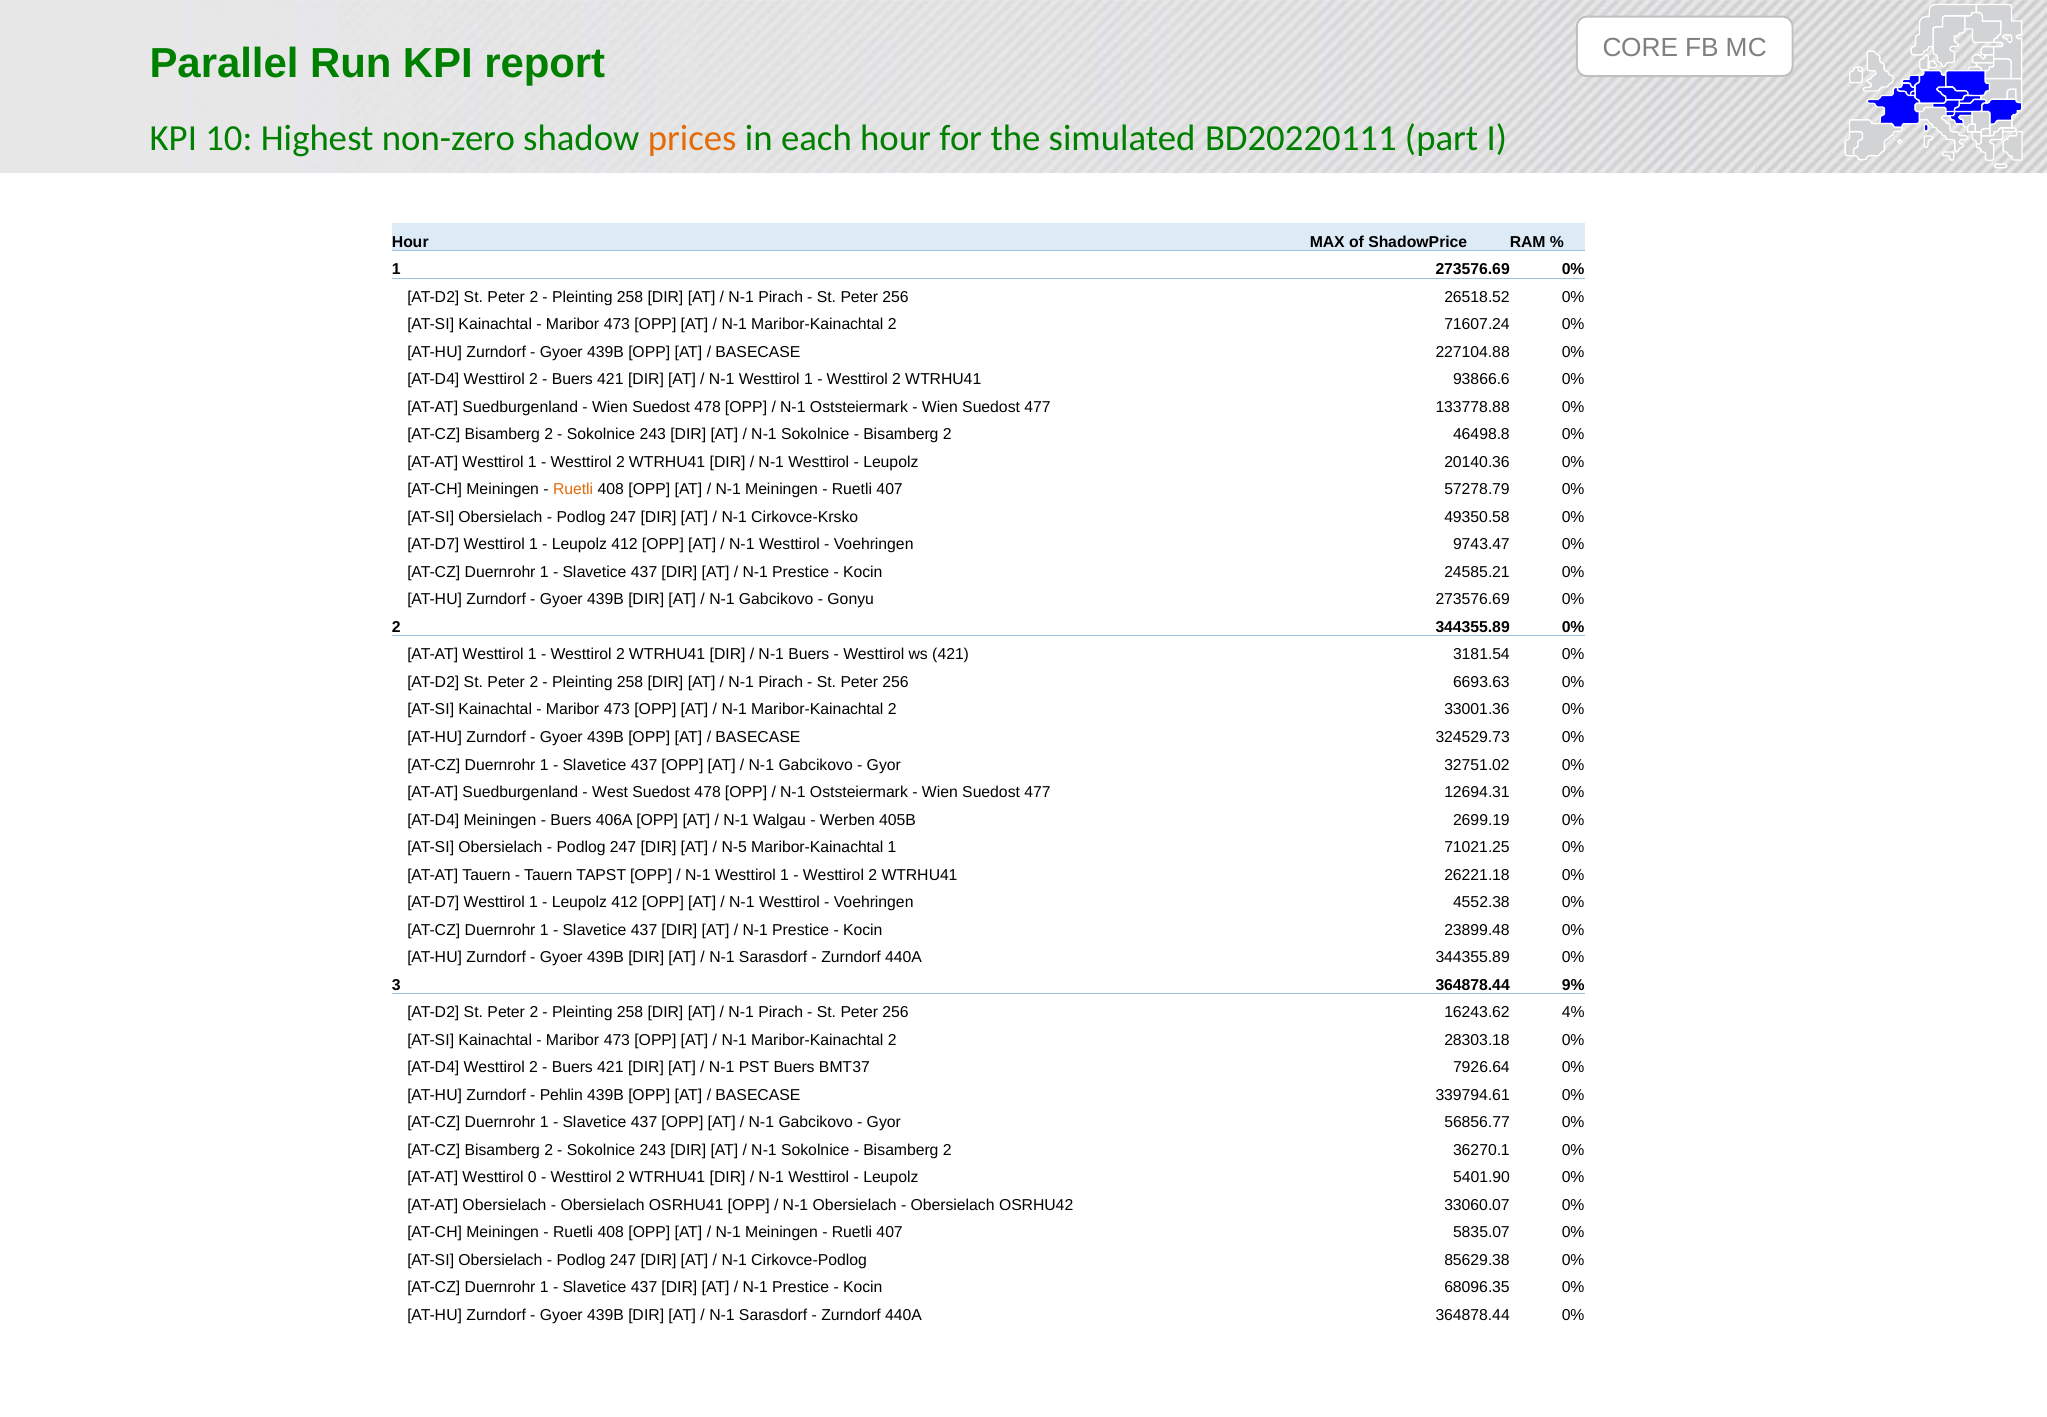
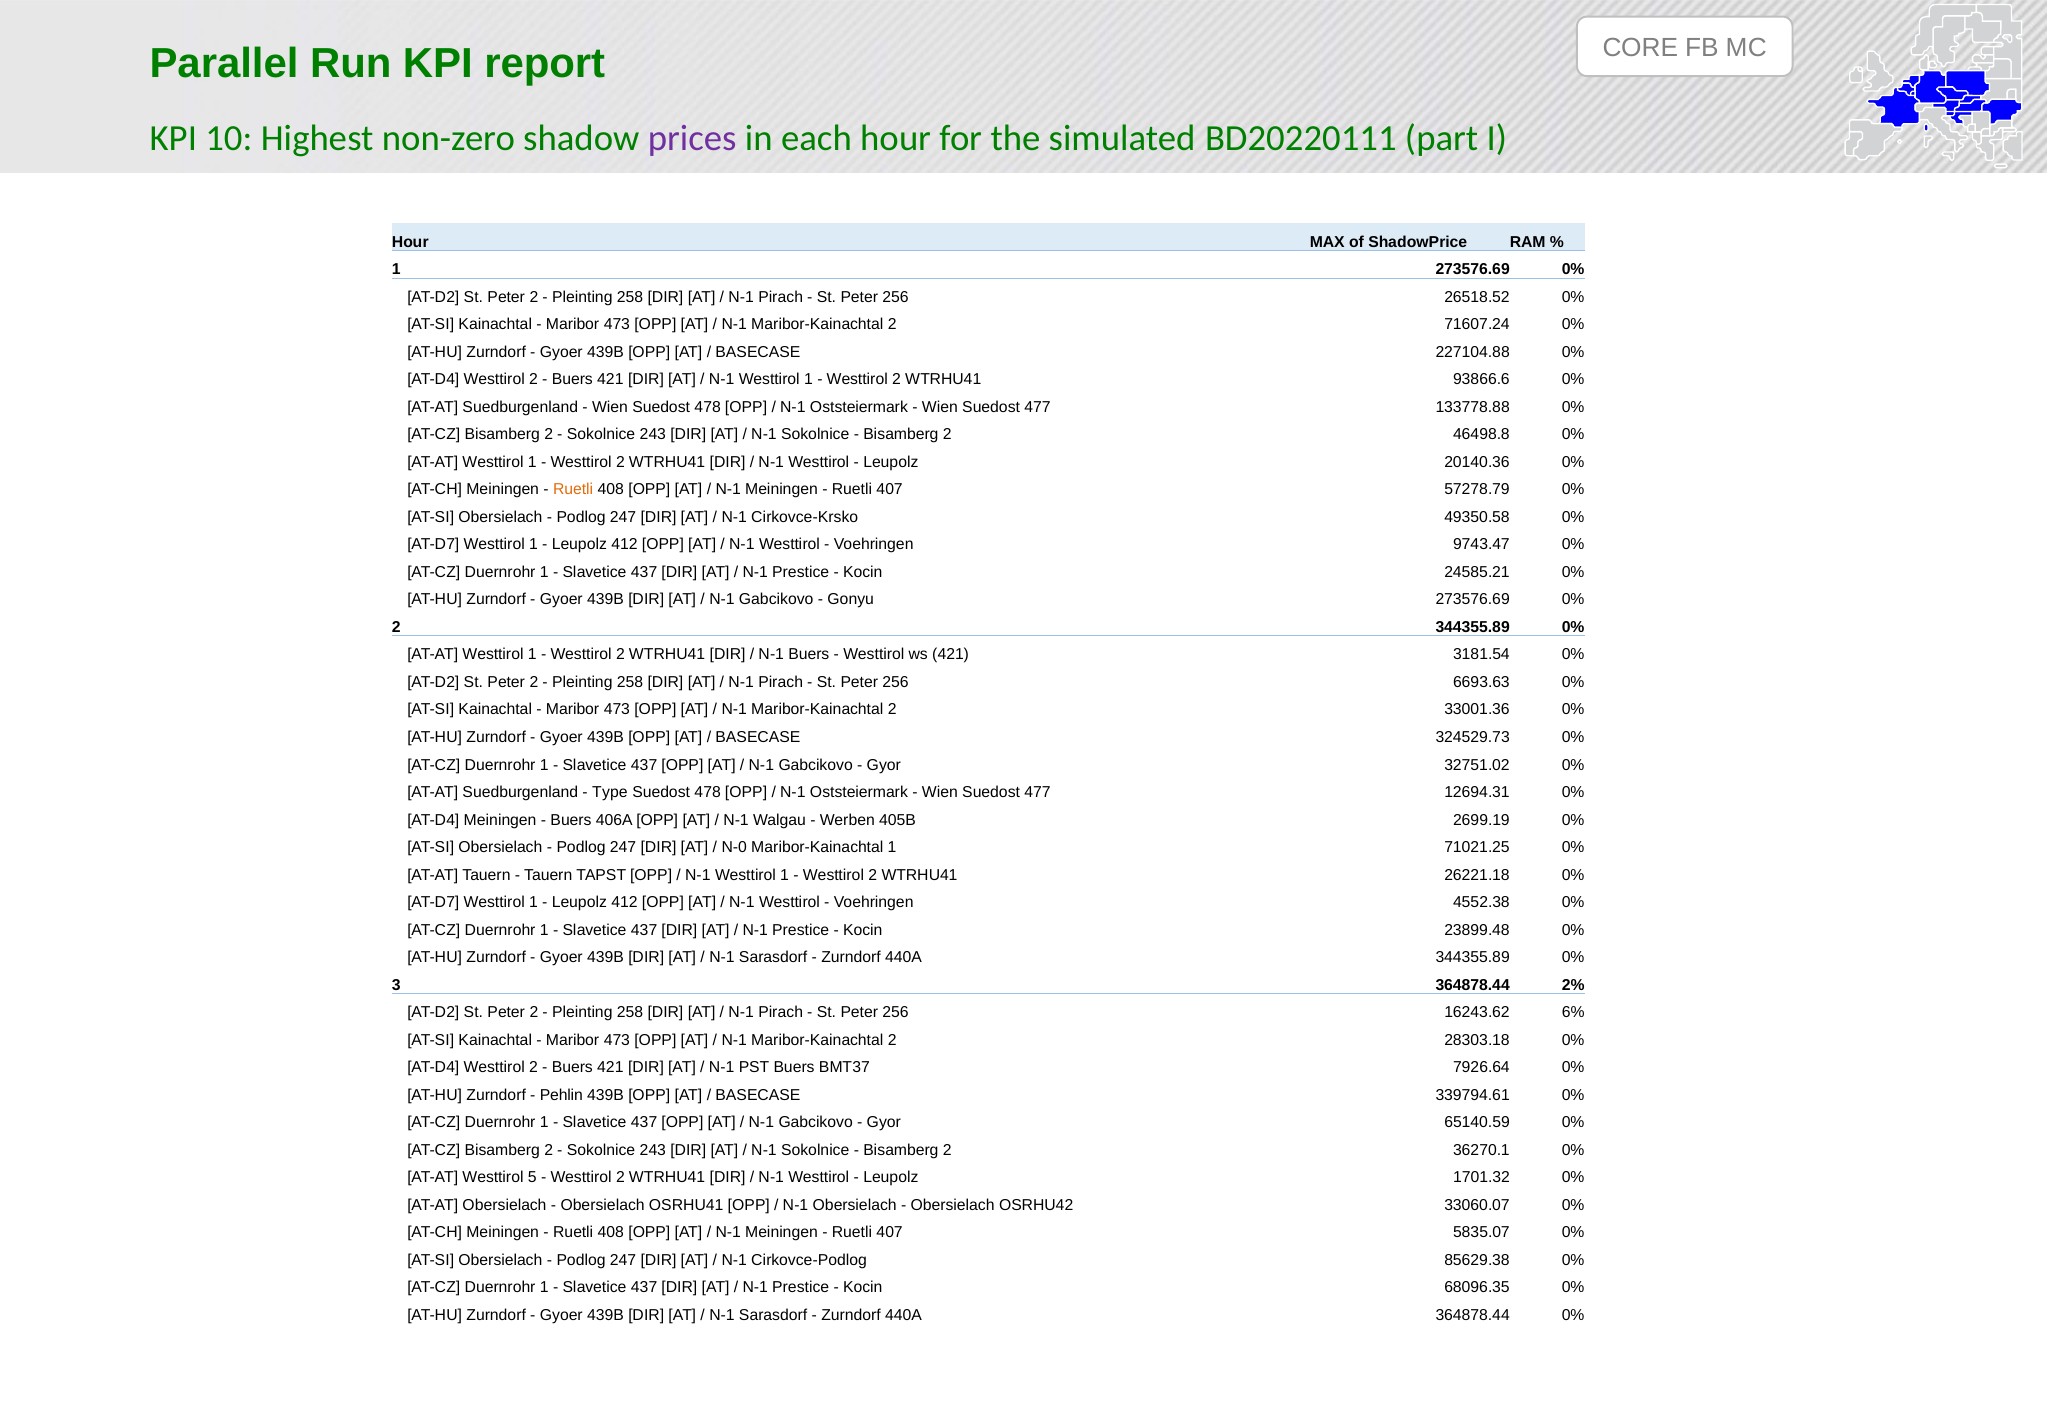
prices colour: orange -> purple
West: West -> Type
N-5: N-5 -> N-0
9%: 9% -> 2%
4%: 4% -> 6%
56856.77: 56856.77 -> 65140.59
0: 0 -> 5
5401.90: 5401.90 -> 1701.32
